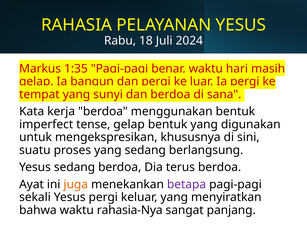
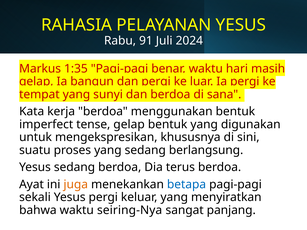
18: 18 -> 91
betapa colour: purple -> blue
rahasia-Nya: rahasia-Nya -> seiring-Nya
